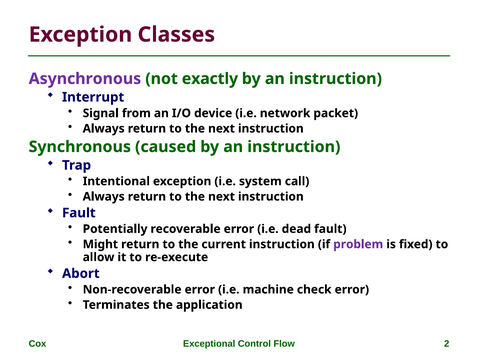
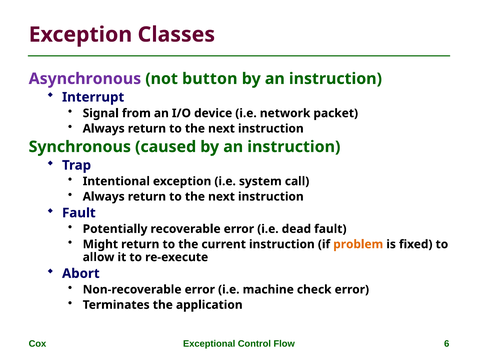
exactly: exactly -> button
problem colour: purple -> orange
2: 2 -> 6
